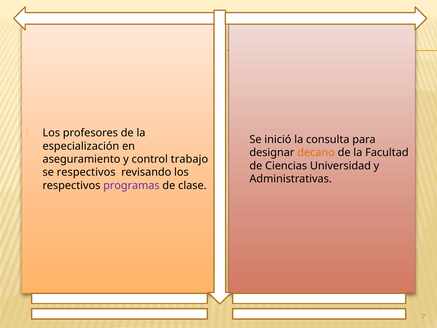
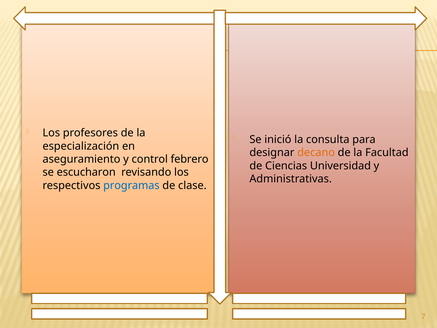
trabajo: trabajo -> febrero
se respectivos: respectivos -> escucharon
programas colour: purple -> blue
